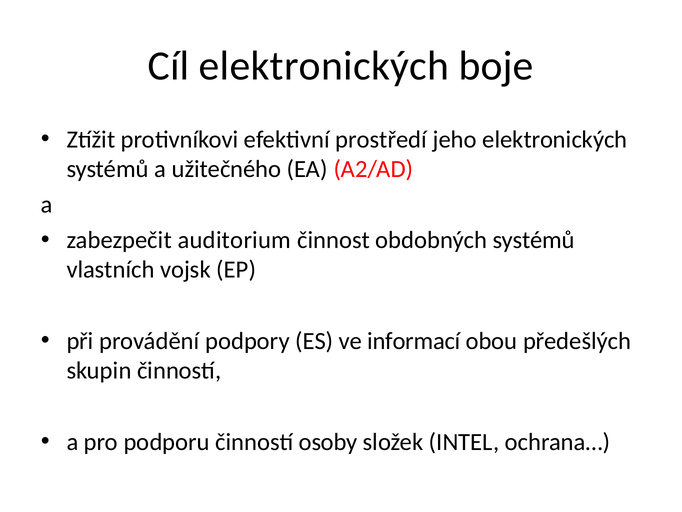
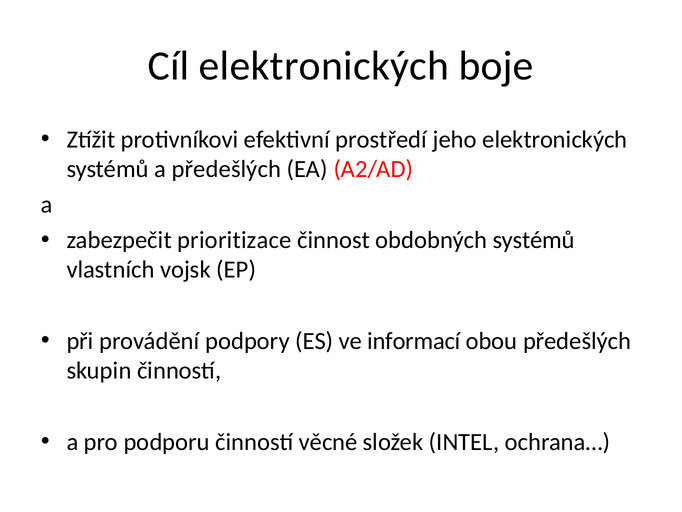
a užitečného: užitečného -> předešlých
auditorium: auditorium -> prioritizace
osoby: osoby -> věcné
